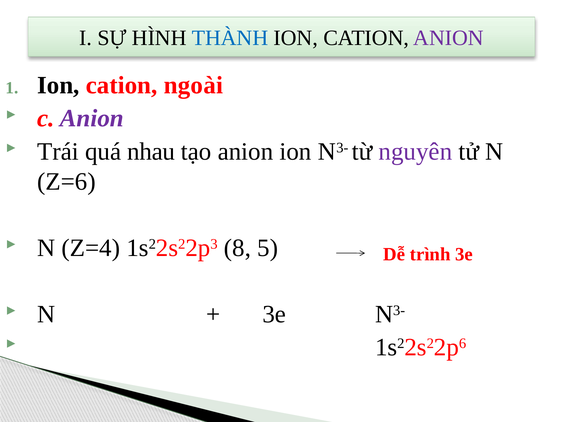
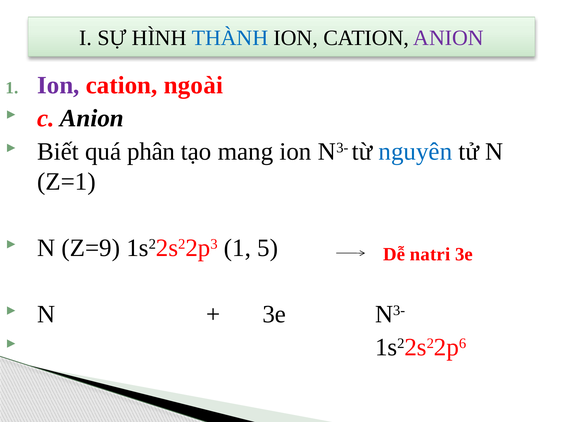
Ion at (58, 85) colour: black -> purple
Anion at (92, 118) colour: purple -> black
Trái: Trái -> Biết
nhau: nhau -> phân
tạo anion: anion -> mang
nguyên colour: purple -> blue
Z=6: Z=6 -> Z=1
Z=4: Z=4 -> Z=9
1s22s22p3 8: 8 -> 1
trình: trình -> natri
